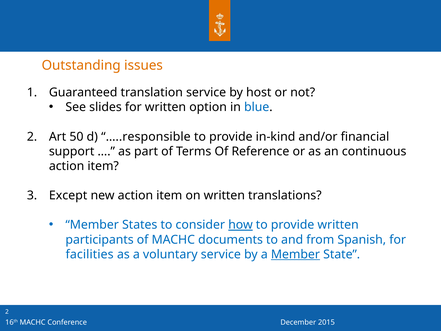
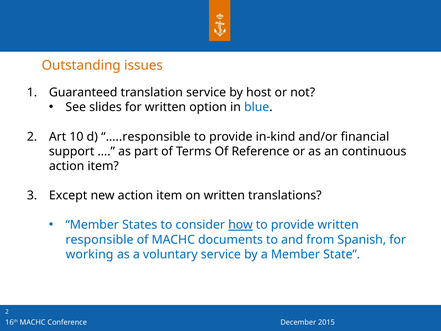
50: 50 -> 10
participants: participants -> responsible
facilities: facilities -> working
Member at (295, 254) underline: present -> none
